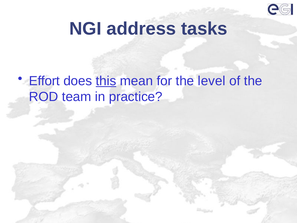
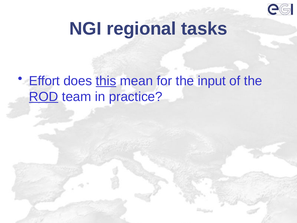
address: address -> regional
level: level -> input
ROD underline: none -> present
